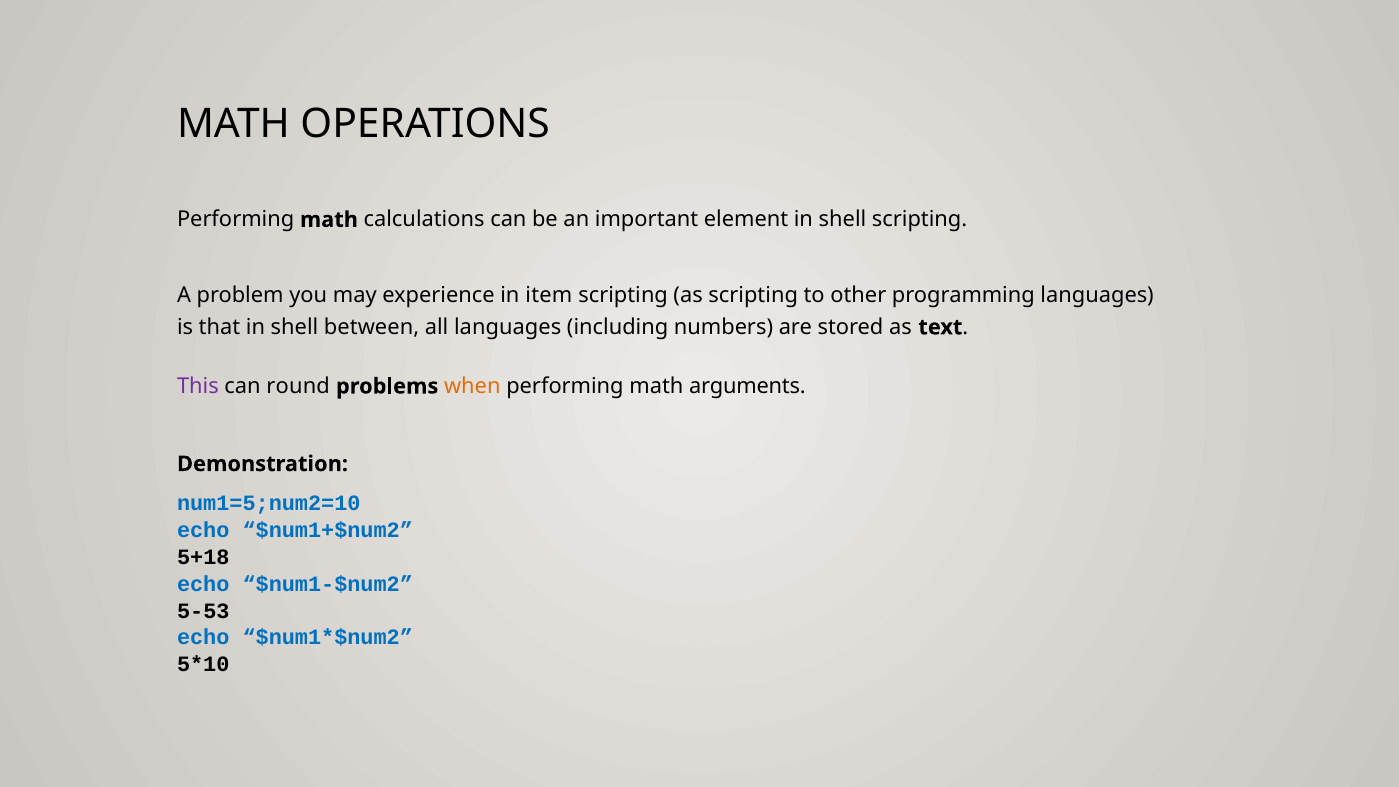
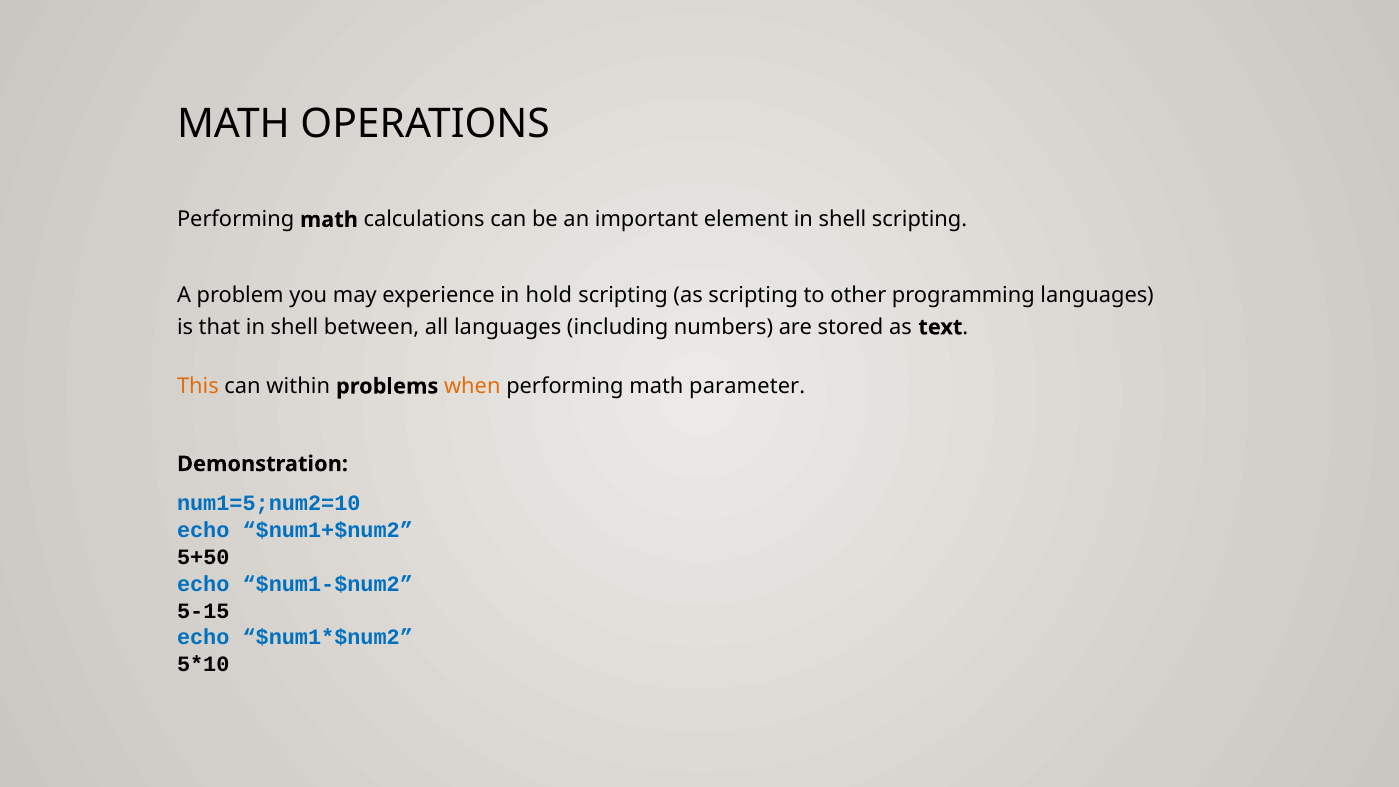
item: item -> hold
This colour: purple -> orange
round: round -> within
arguments: arguments -> parameter
5+18: 5+18 -> 5+50
5-53: 5-53 -> 5-15
